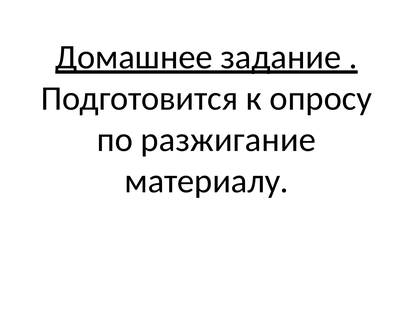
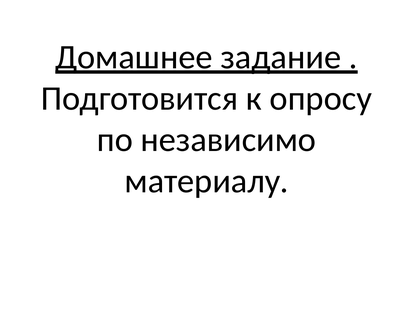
разжигание: разжигание -> независимо
